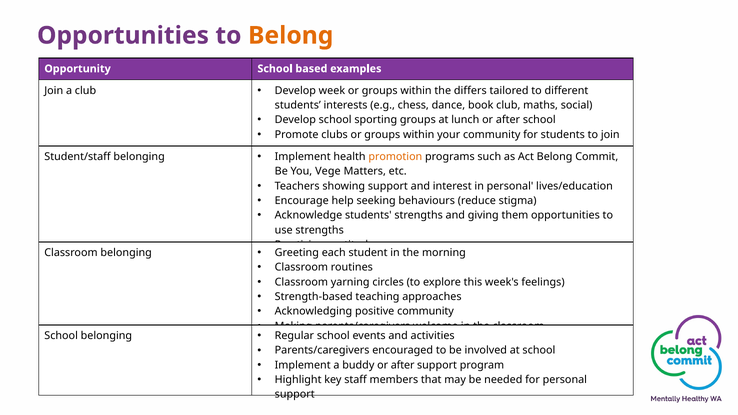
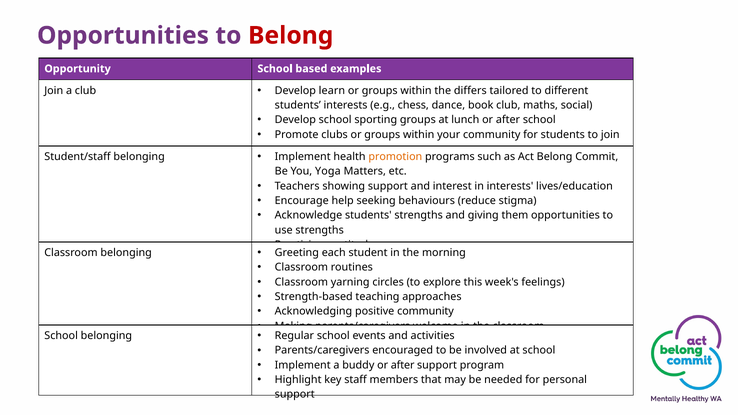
Belong at (291, 36) colour: orange -> red
week: week -> learn
Vege: Vege -> Yoga
in personal: personal -> interests
